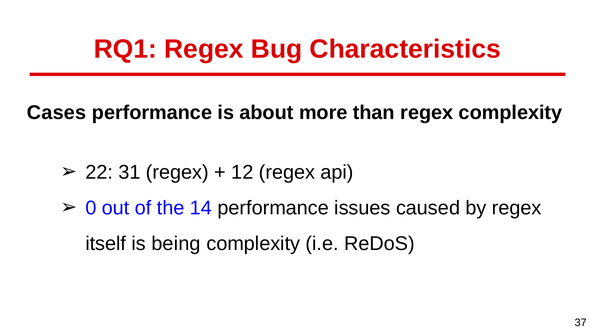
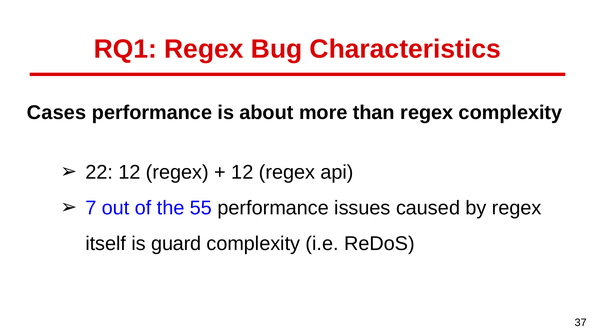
22 31: 31 -> 12
0: 0 -> 7
14: 14 -> 55
being: being -> guard
